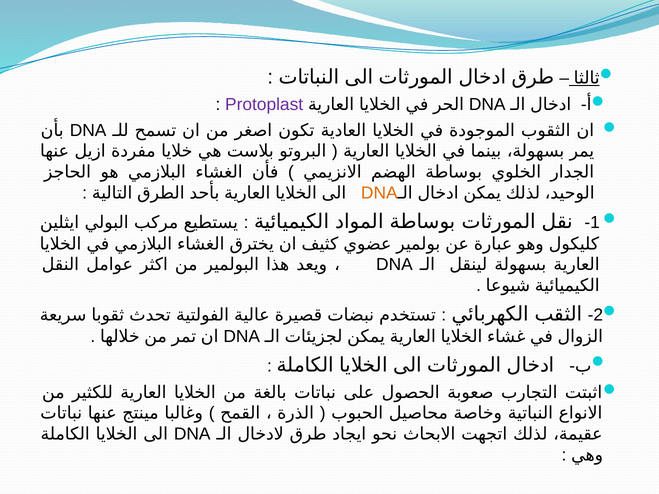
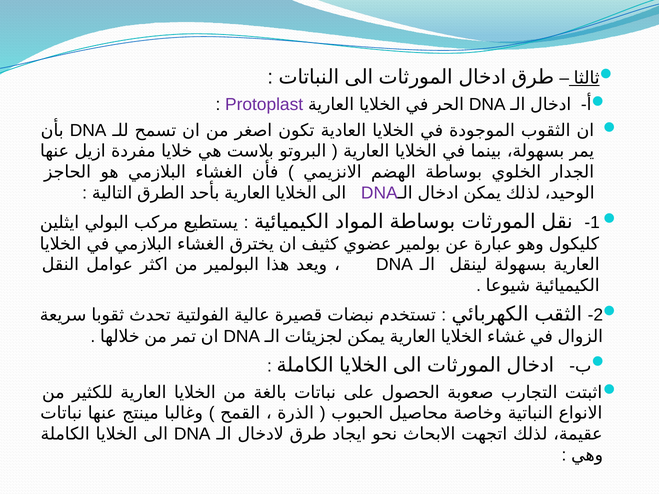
DNA at (379, 193) colour: orange -> purple
